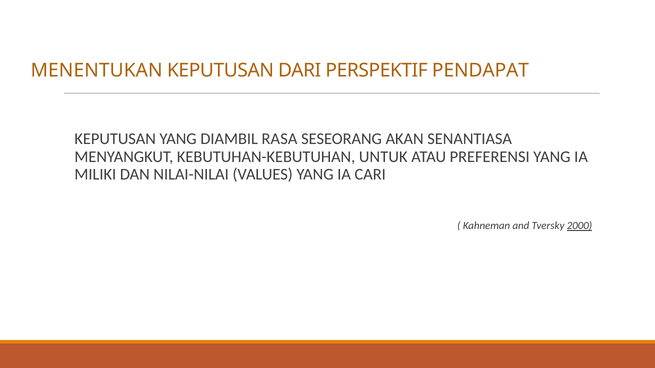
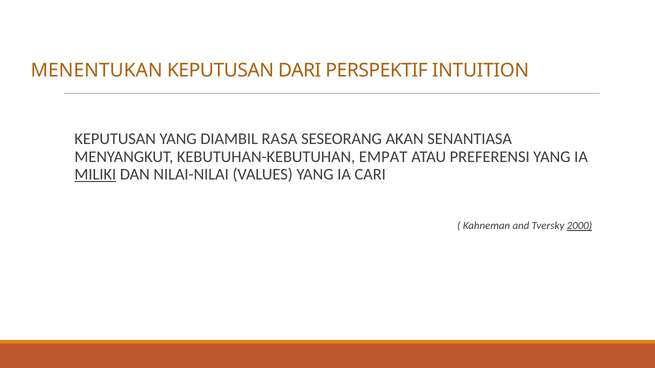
PENDAPAT: PENDAPAT -> INTUITION
UNTUK: UNTUK -> EMPAT
MILIKI underline: none -> present
